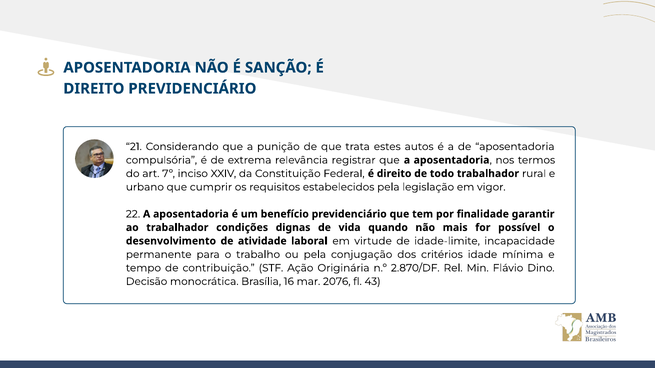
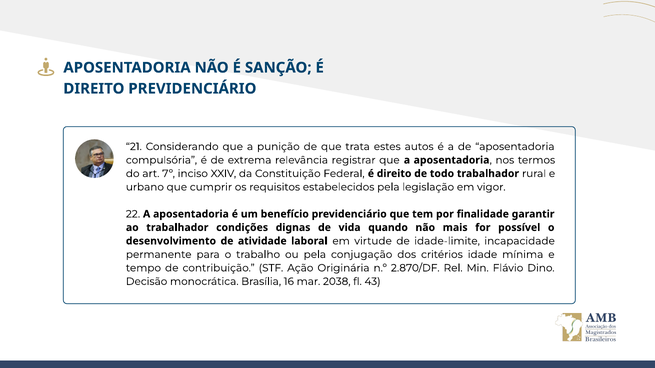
2076: 2076 -> 2038
